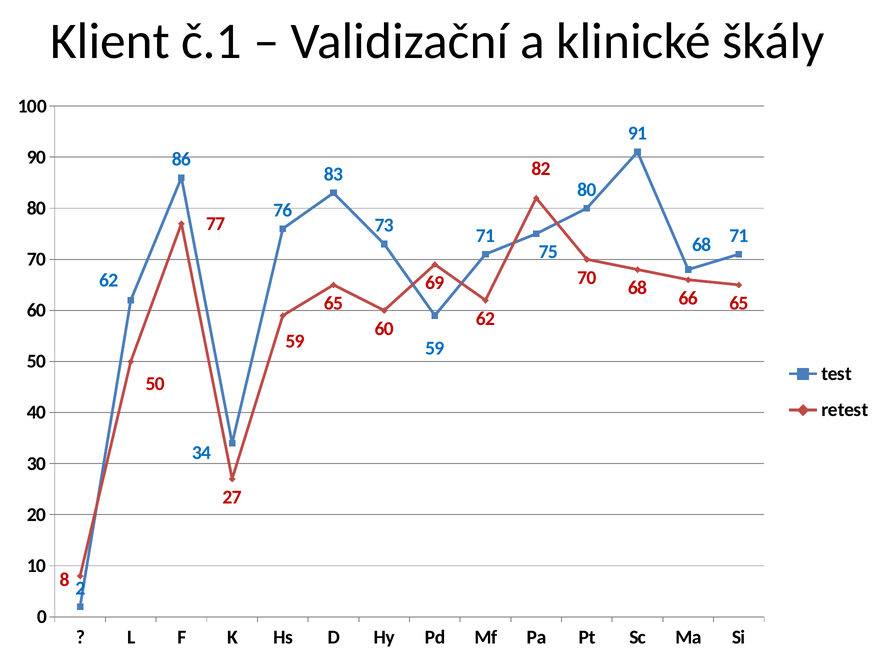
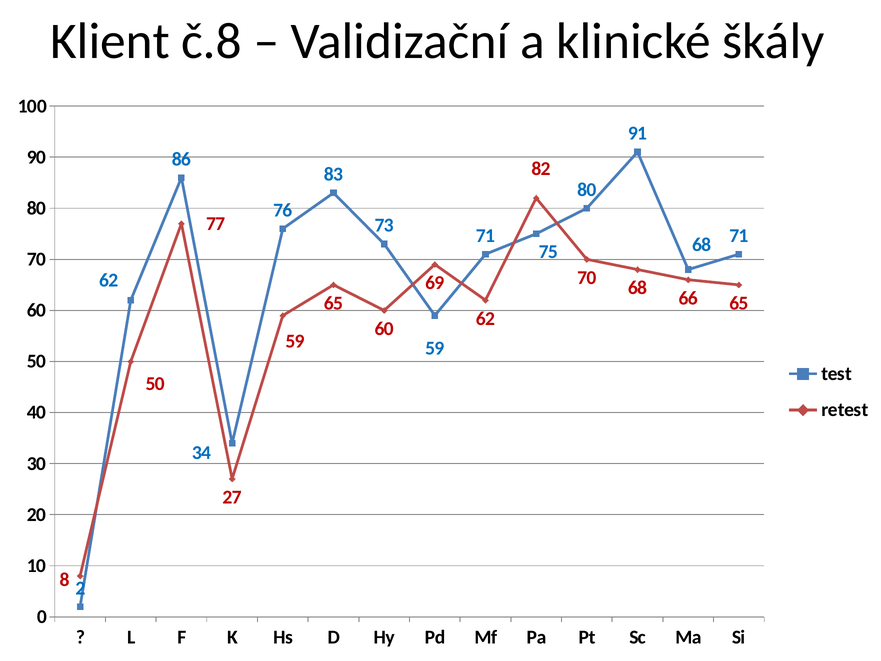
č.1: č.1 -> č.8
